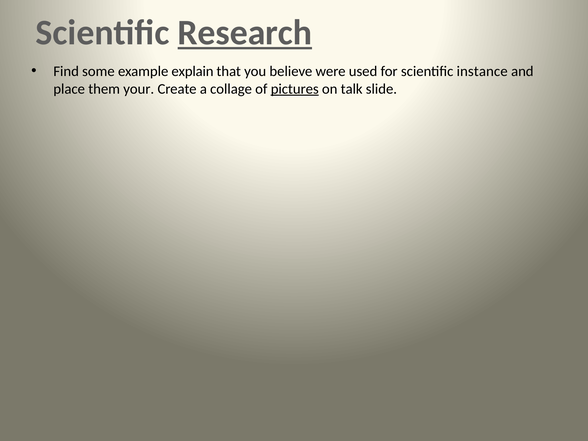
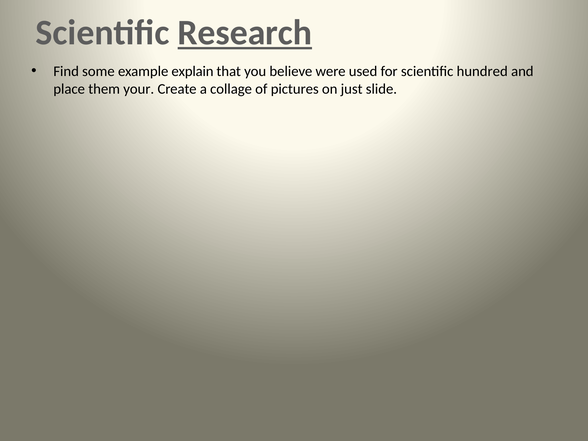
instance: instance -> hundred
pictures underline: present -> none
talk: talk -> just
